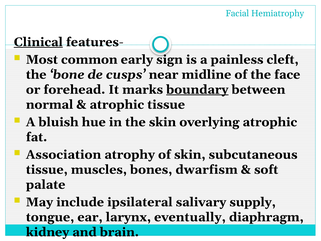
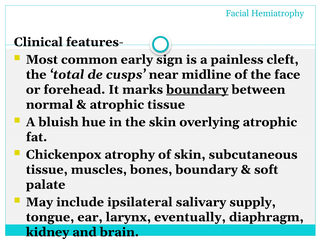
Clinical underline: present -> none
bone: bone -> total
Association: Association -> Chickenpox
bones dwarfism: dwarfism -> boundary
